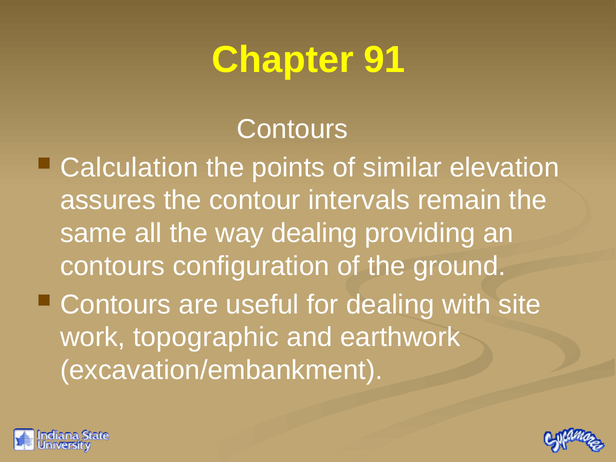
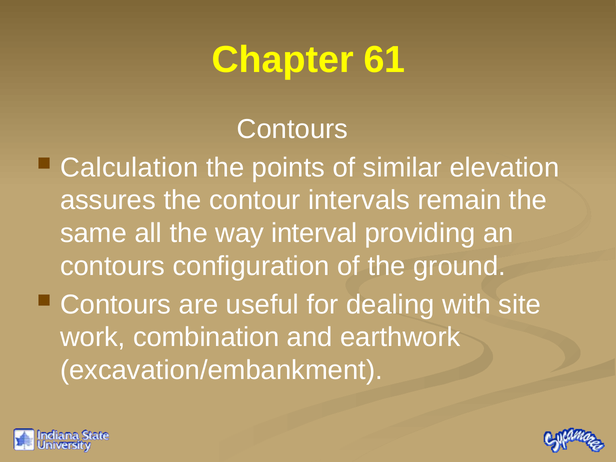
91: 91 -> 61
way dealing: dealing -> interval
topographic: topographic -> combination
